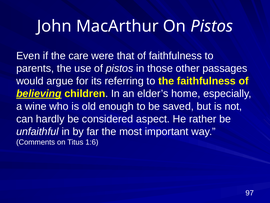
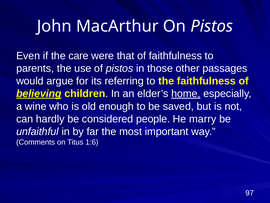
home underline: none -> present
aspect: aspect -> people
rather: rather -> marry
